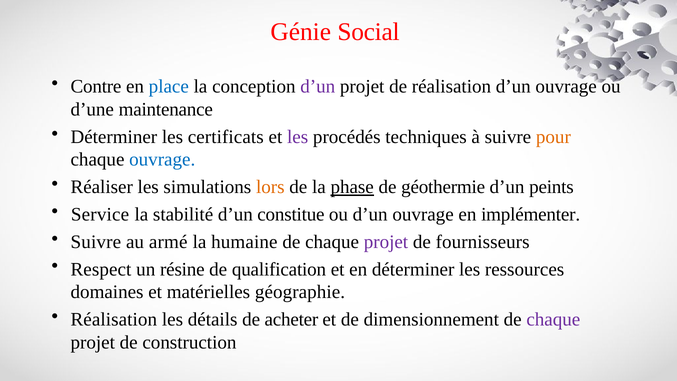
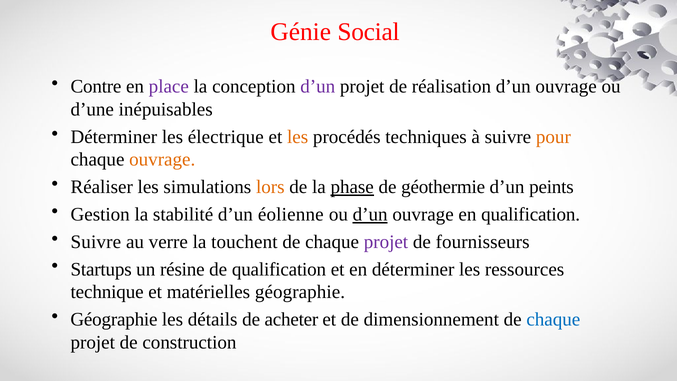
place colour: blue -> purple
maintenance: maintenance -> inépuisables
certificats: certificats -> électrique
les at (298, 137) colour: purple -> orange
ouvrage at (162, 160) colour: blue -> orange
Service: Service -> Gestion
constitue: constitue -> éolienne
d’un at (370, 214) underline: none -> present
en implémenter: implémenter -> qualification
armé: armé -> verre
humaine: humaine -> touchent
Respect: Respect -> Startups
domaines: domaines -> technique
Réalisation at (114, 319): Réalisation -> Géographie
chaque at (553, 319) colour: purple -> blue
